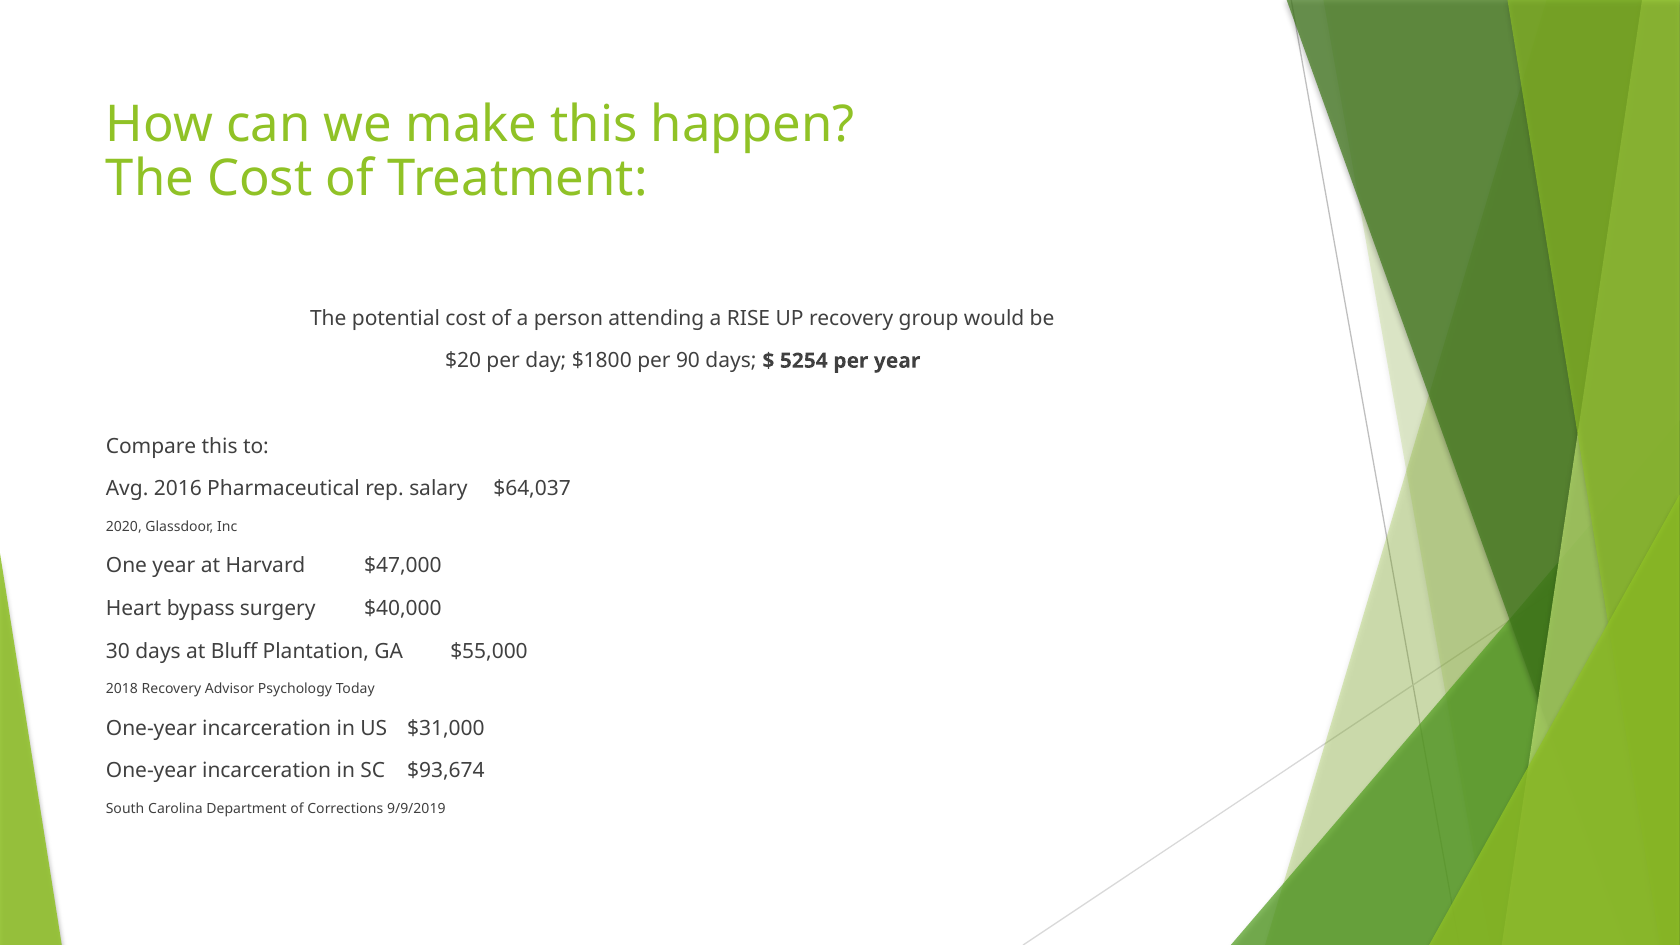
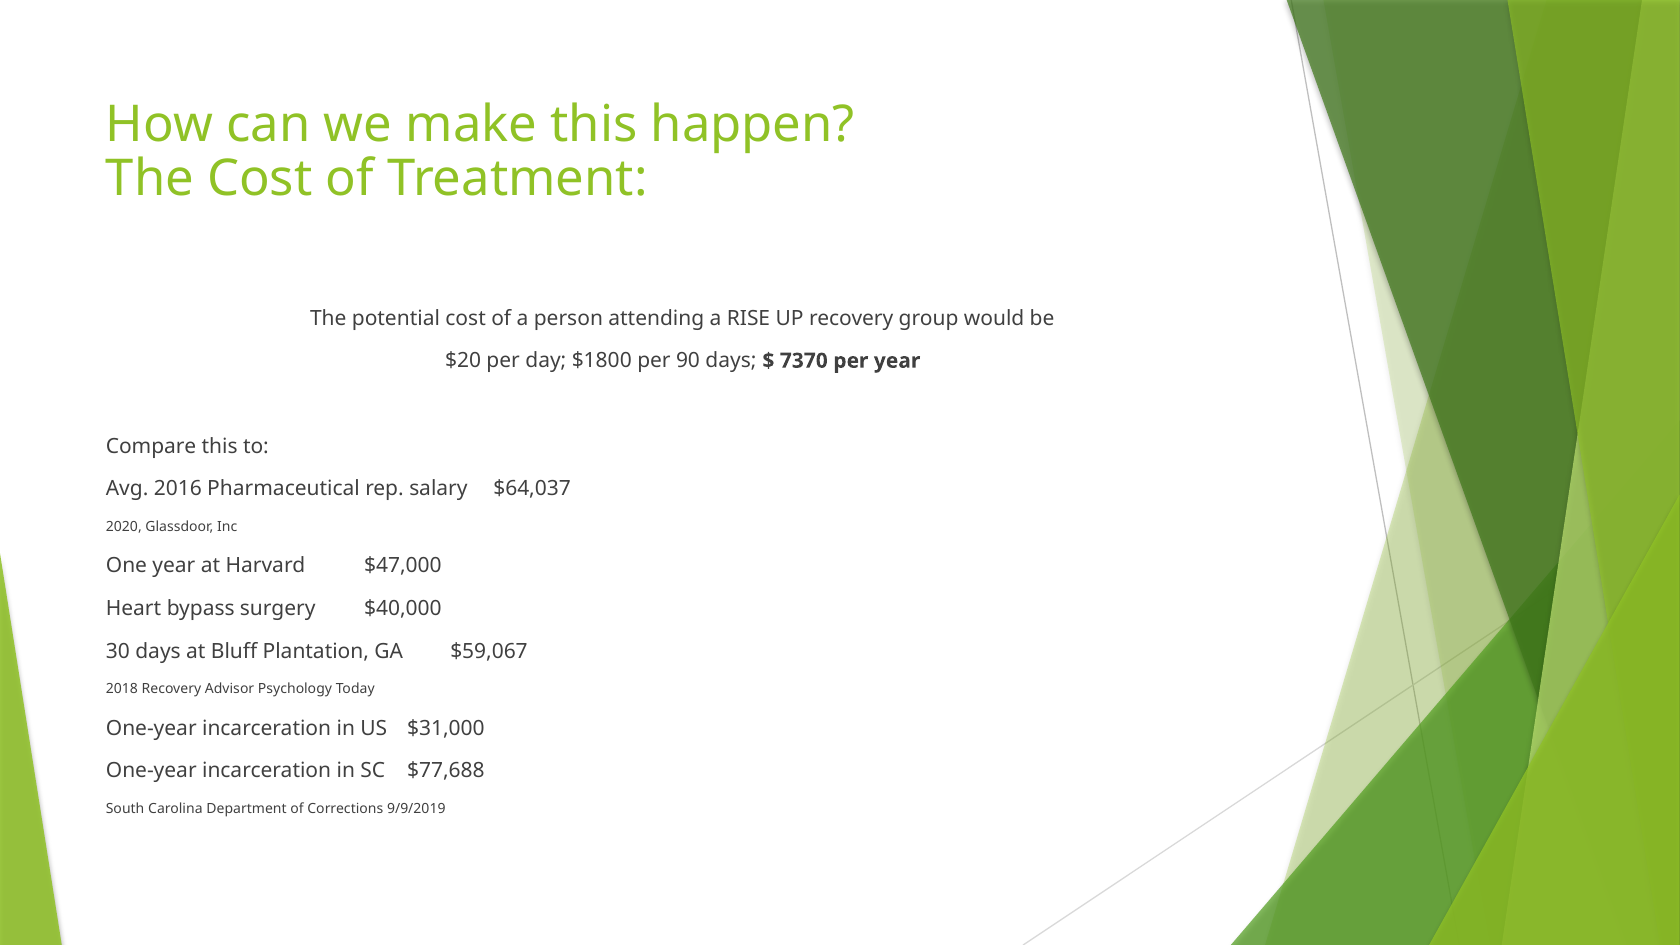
5254: 5254 -> 7370
$55,000: $55,000 -> $59,067
$93,674: $93,674 -> $77,688
